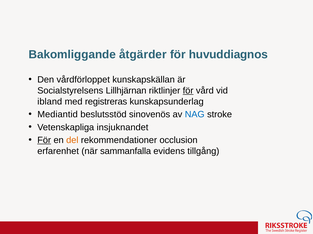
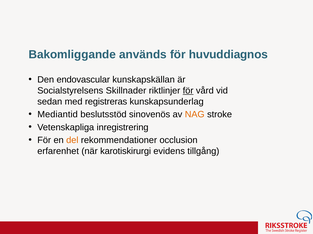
åtgärder: åtgärder -> används
vårdförloppet: vårdförloppet -> endovascular
Lillhjärnan: Lillhjärnan -> Skillnader
ibland: ibland -> sedan
NAG colour: blue -> orange
insjuknandet: insjuknandet -> inregistrering
För at (44, 141) underline: present -> none
sammanfalla: sammanfalla -> karotiskirurgi
